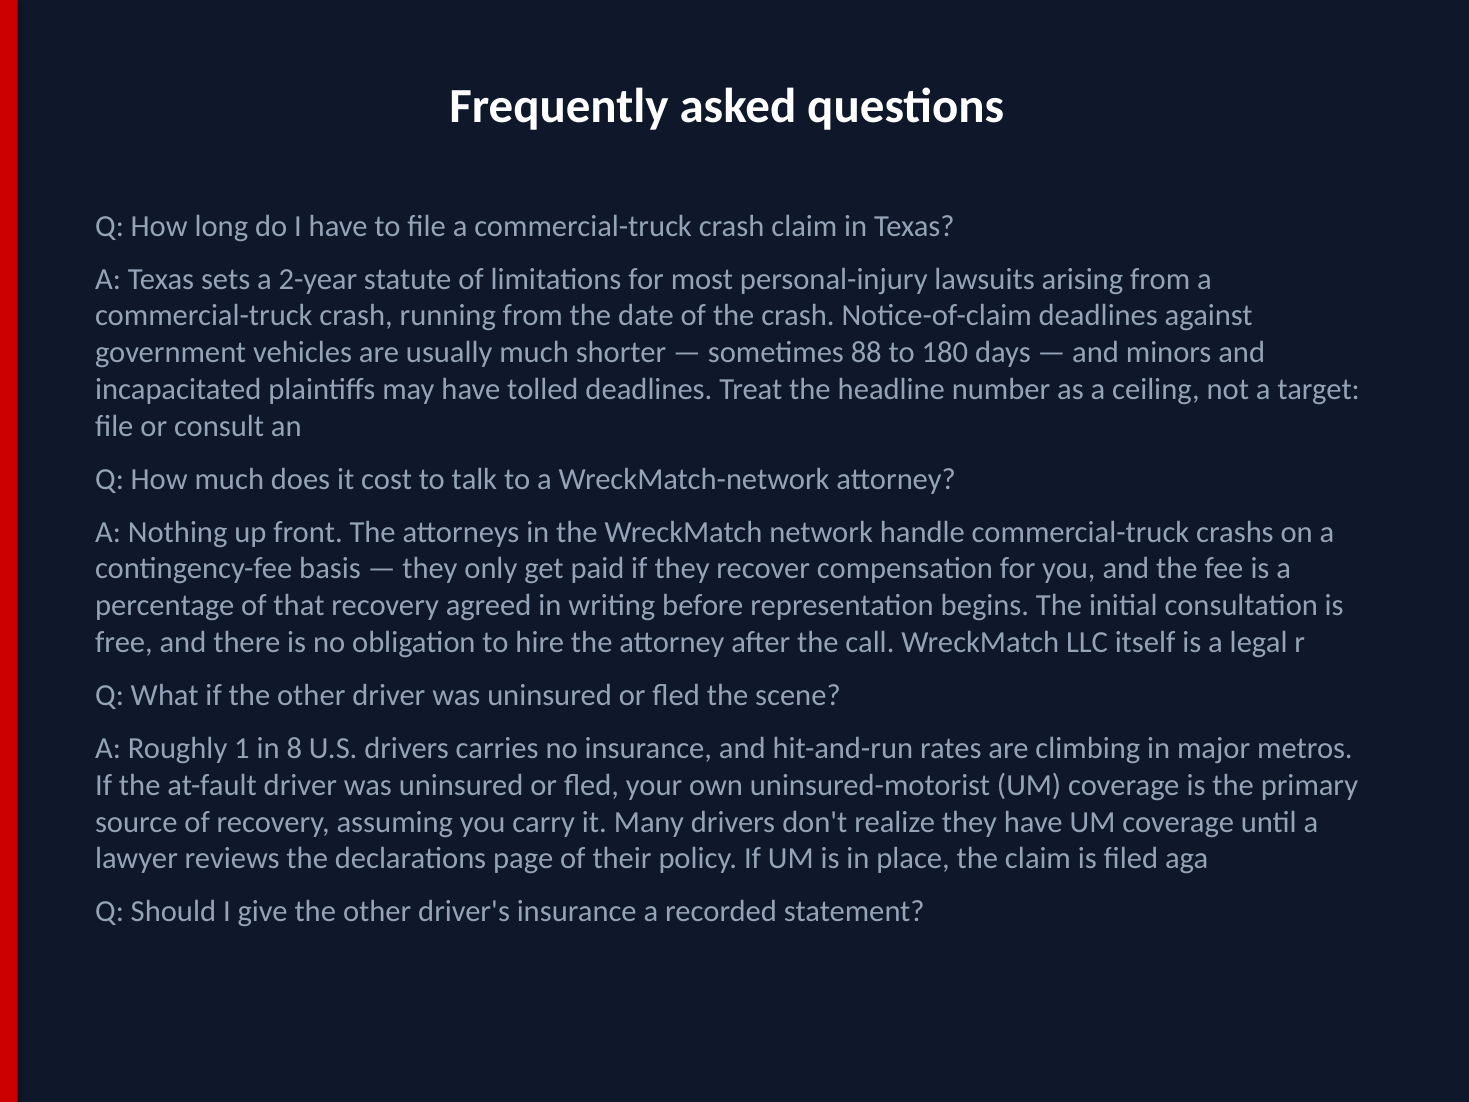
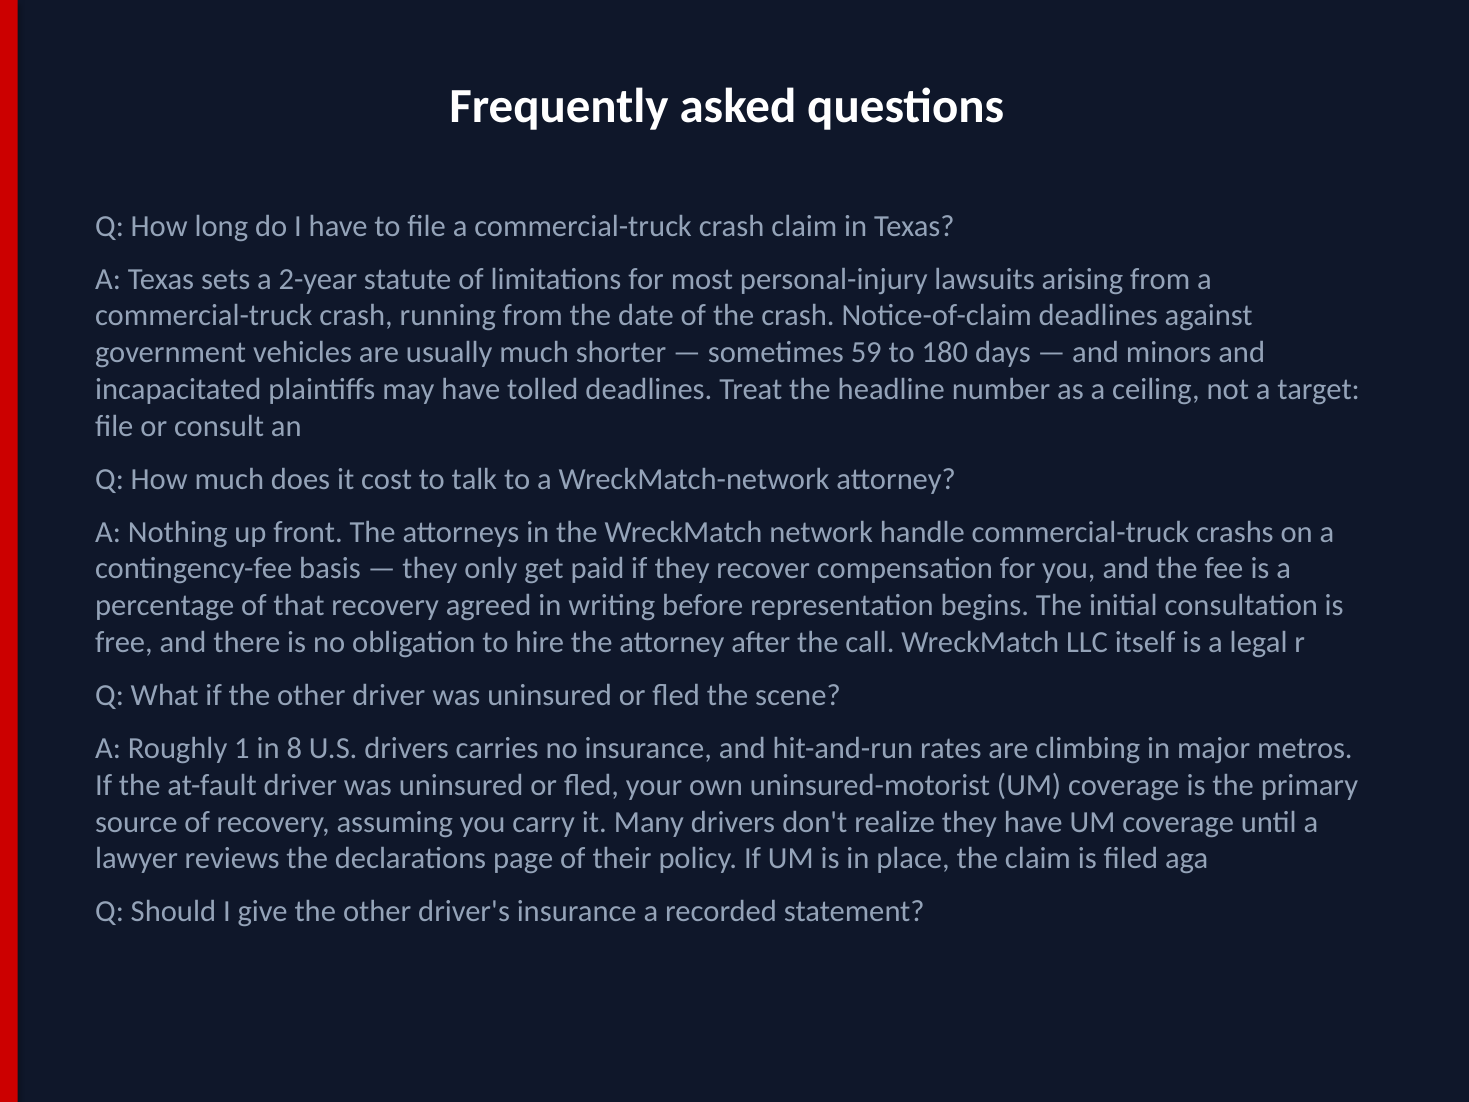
88: 88 -> 59
